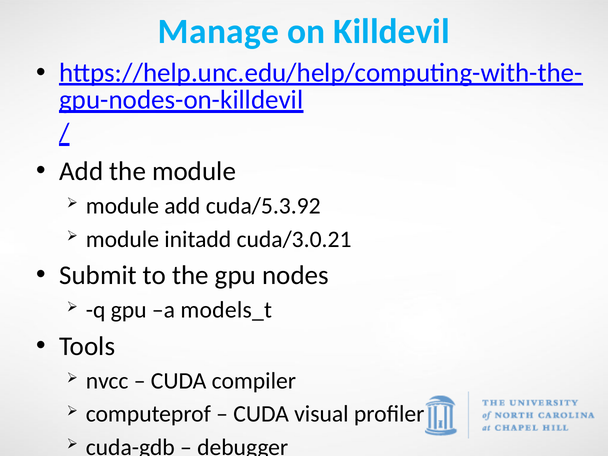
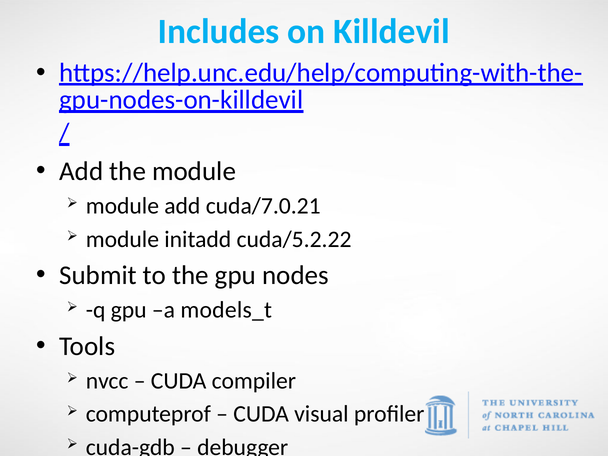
Manage: Manage -> Includes
cuda/5.3.92: cuda/5.3.92 -> cuda/7.0.21
cuda/3.0.21: cuda/3.0.21 -> cuda/5.2.22
